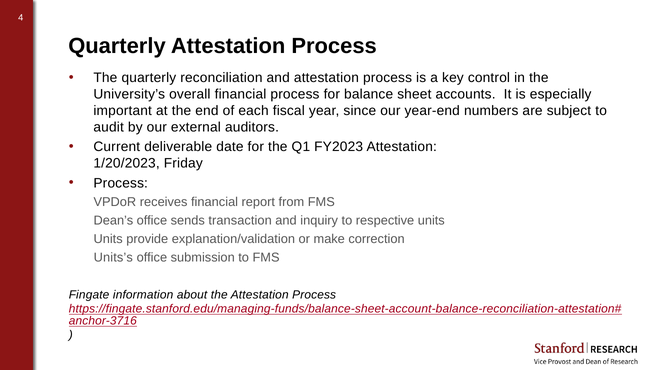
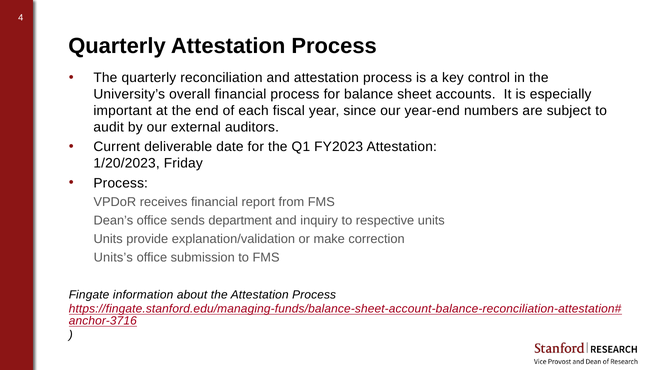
transaction: transaction -> department
